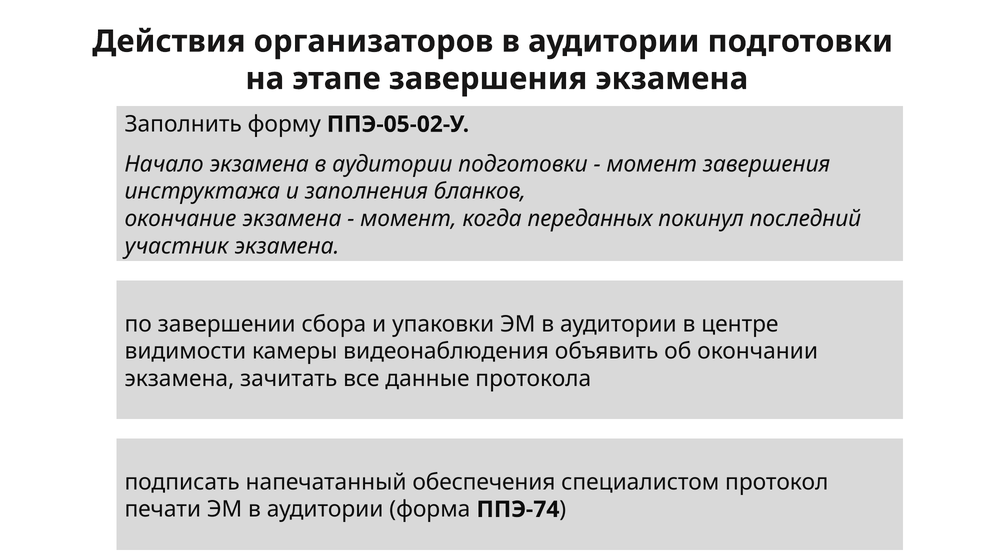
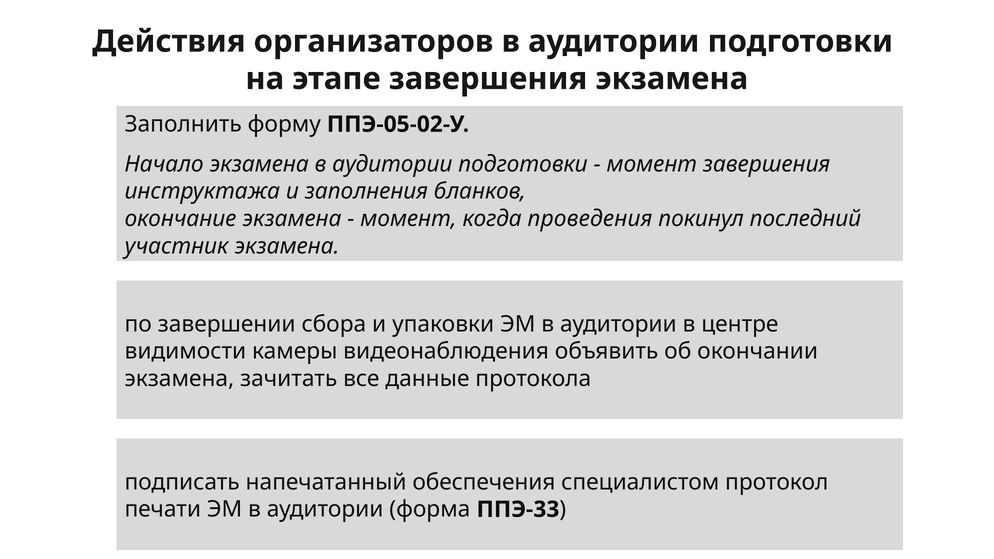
переданных: переданных -> проведения
ППЭ-74: ППЭ-74 -> ППЭ-33
